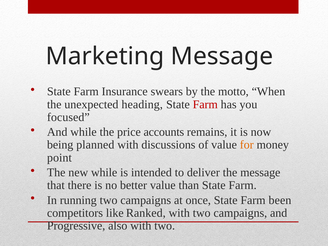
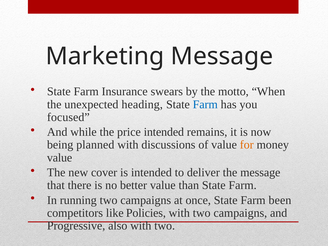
Farm at (205, 104) colour: red -> blue
price accounts: accounts -> intended
point at (59, 158): point -> value
new while: while -> cover
Ranked: Ranked -> Policies
